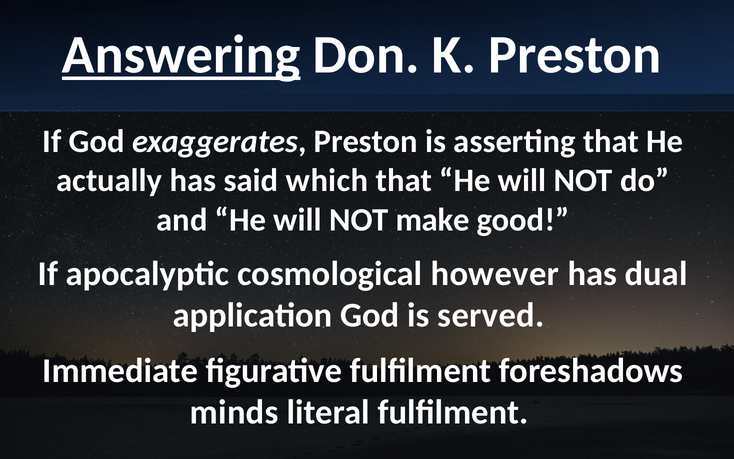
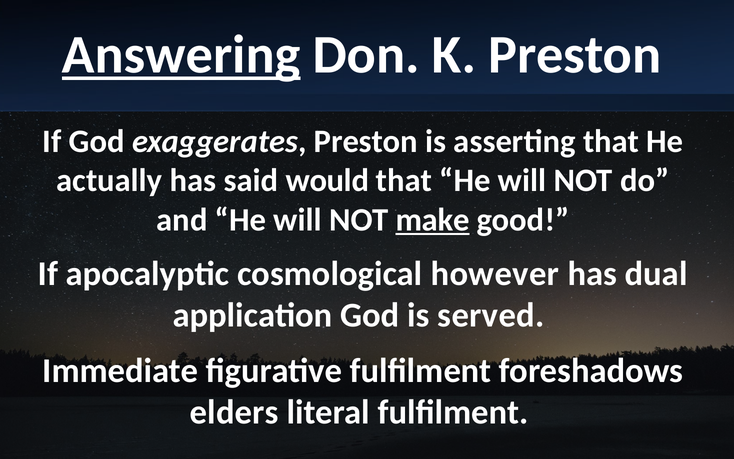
which: which -> would
make underline: none -> present
minds: minds -> elders
